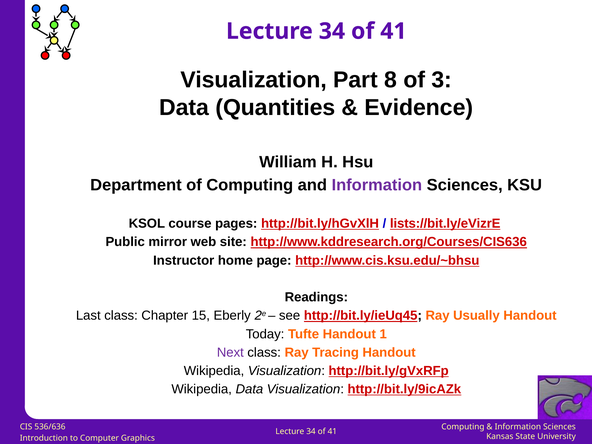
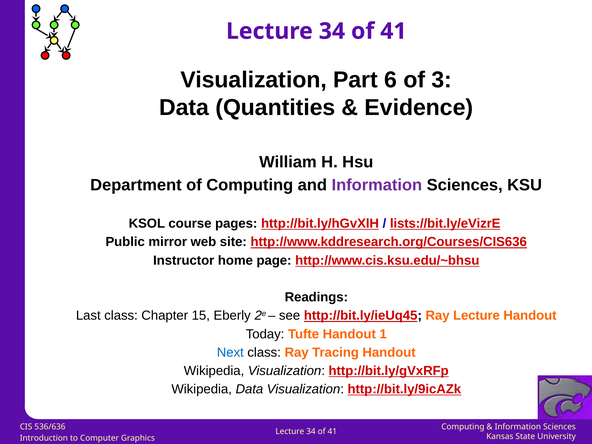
8: 8 -> 6
Ray Usually: Usually -> Lecture
Next colour: purple -> blue
